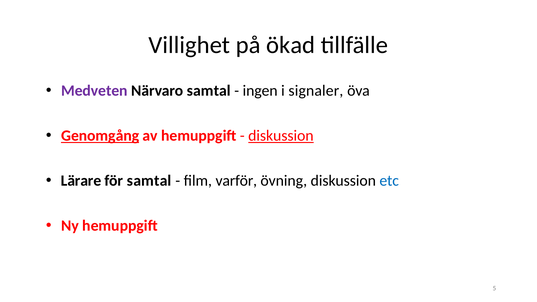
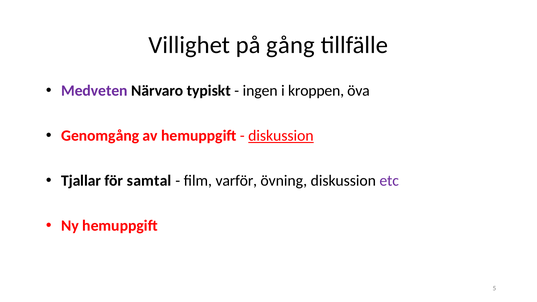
ökad: ökad -> gång
Närvaro samtal: samtal -> typiskt
signaler: signaler -> kroppen
Genomgång underline: present -> none
Lärare: Lärare -> Tjallar
etc colour: blue -> purple
